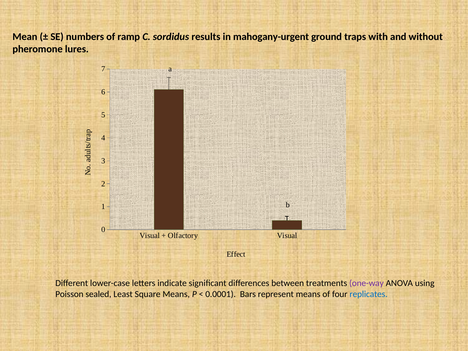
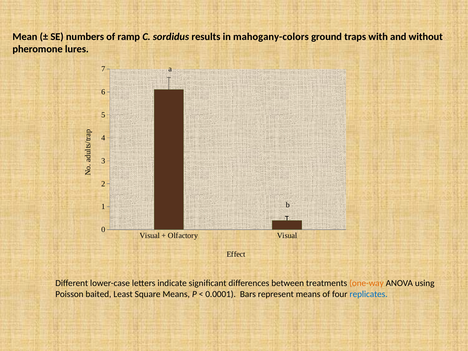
mahogany-urgent: mahogany-urgent -> mahogany-colors
one-way colour: purple -> orange
sealed: sealed -> baited
